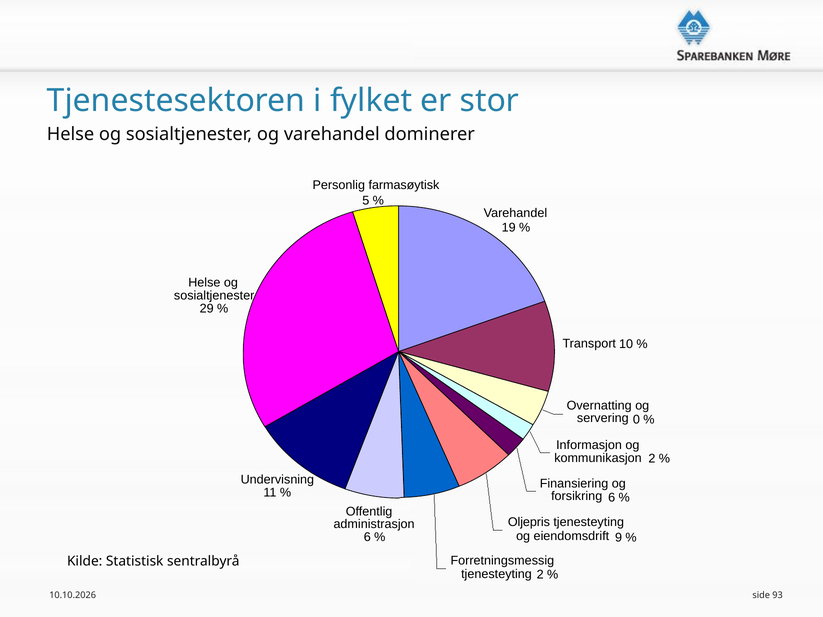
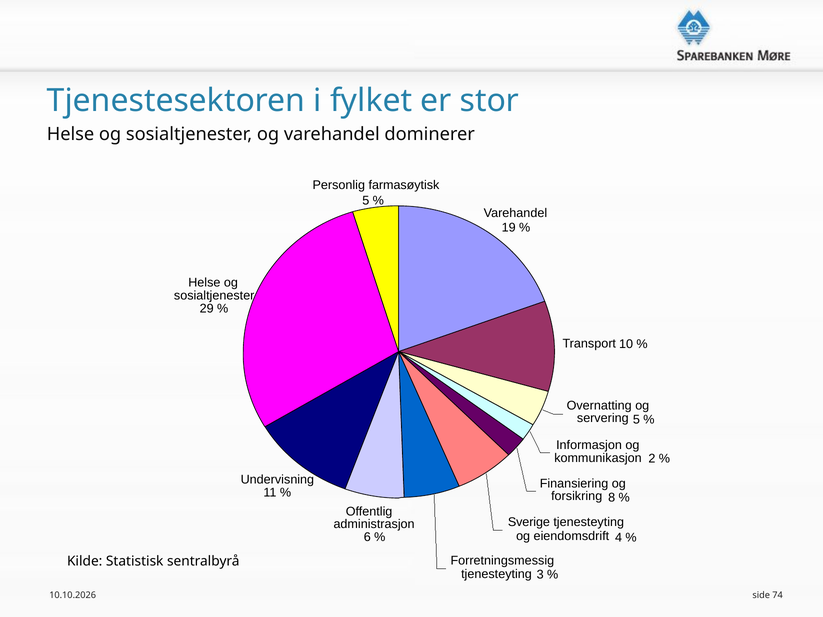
servering 0: 0 -> 5
forsikring 6: 6 -> 8
Oljepris: Oljepris -> Sverige
9: 9 -> 4
tjenesteyting 2: 2 -> 3
93: 93 -> 74
